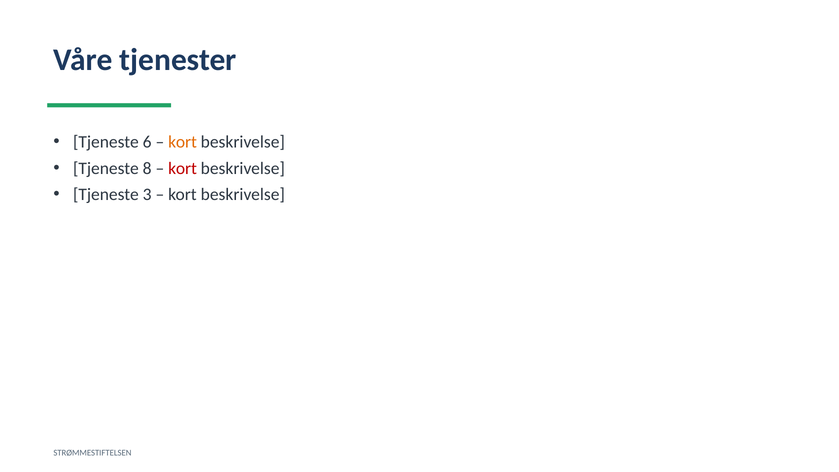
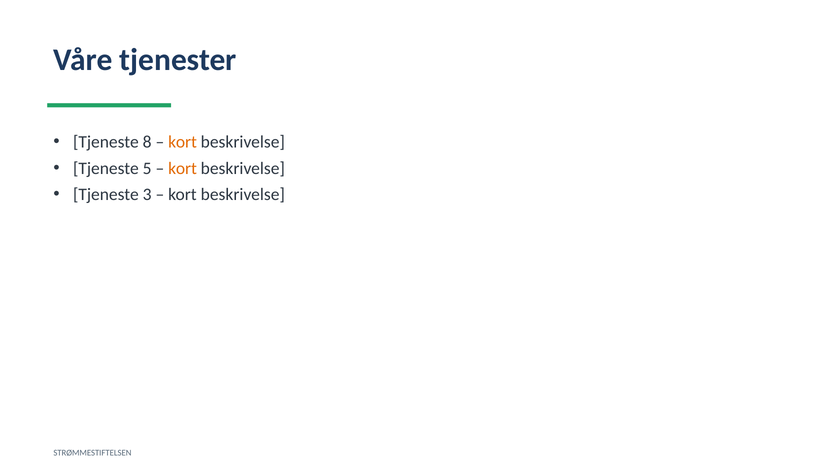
6: 6 -> 8
8: 8 -> 5
kort at (183, 168) colour: red -> orange
